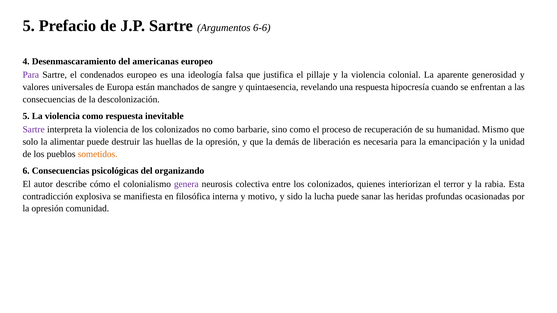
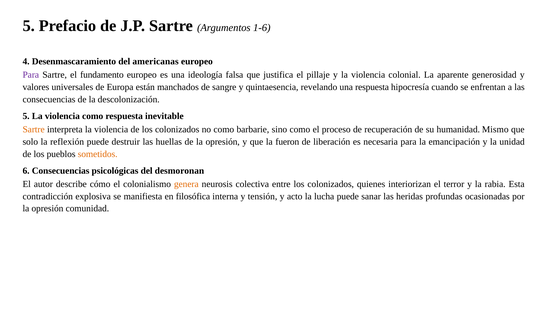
6-6: 6-6 -> 1-6
condenados: condenados -> fundamento
Sartre at (34, 130) colour: purple -> orange
alimentar: alimentar -> reflexión
demás: demás -> fueron
organizando: organizando -> desmoronan
genera colour: purple -> orange
motivo: motivo -> tensión
sido: sido -> acto
